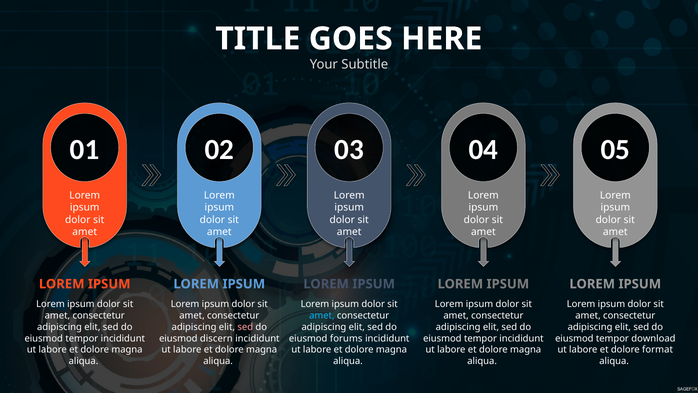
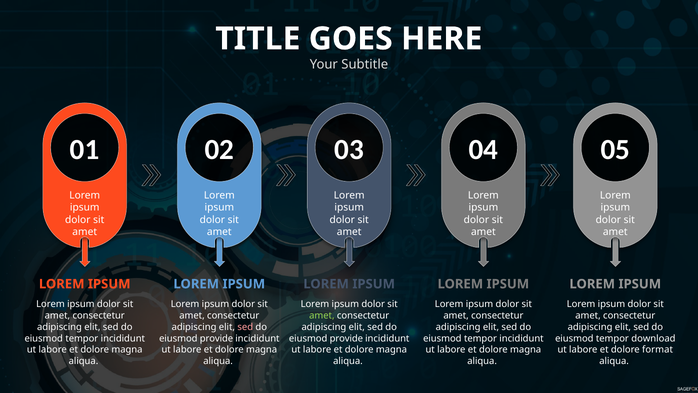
amet at (322, 315) colour: light blue -> light green
discern at (216, 338): discern -> provide
forums at (346, 338): forums -> provide
